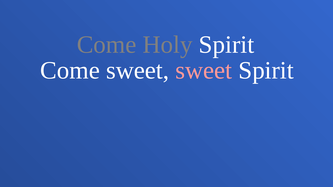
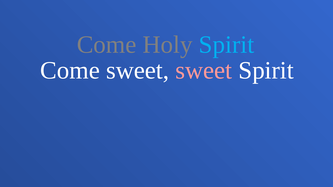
Spirit at (226, 45) colour: white -> light blue
